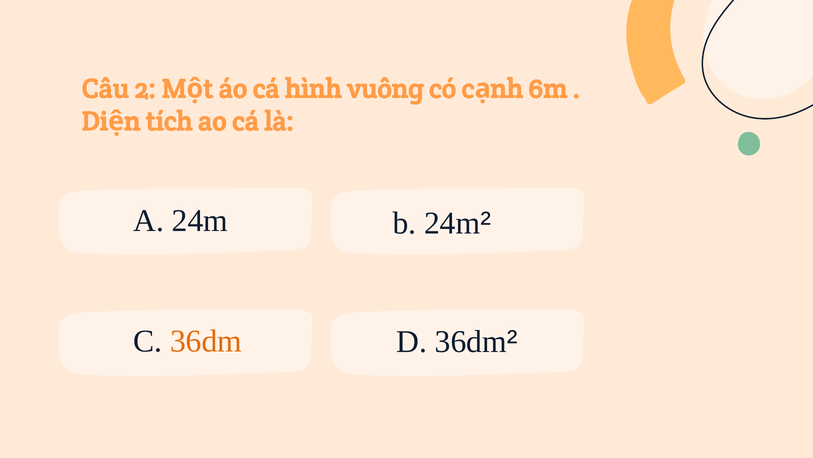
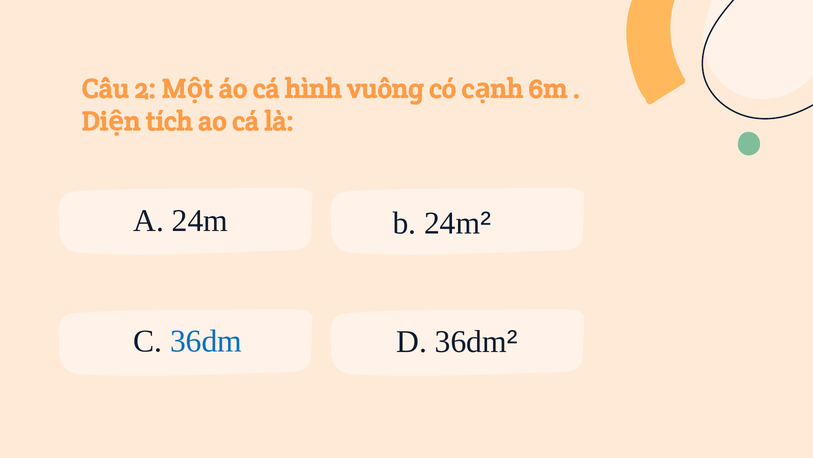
36dm colour: orange -> blue
